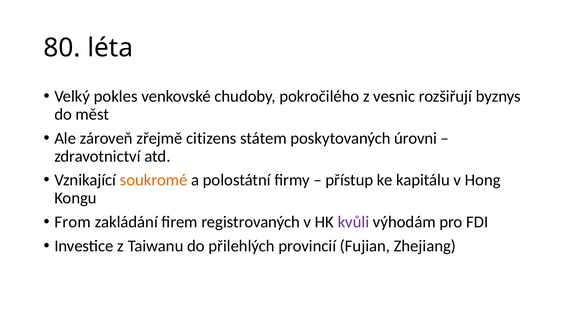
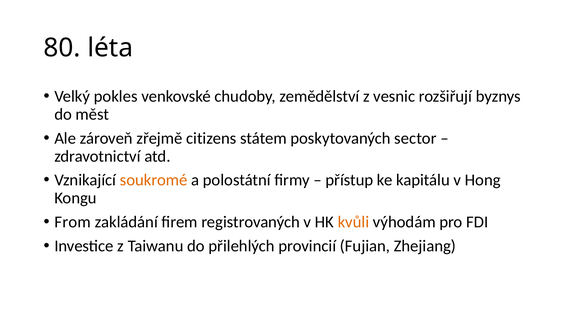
pokročilého: pokročilého -> zemědělství
úrovni: úrovni -> sector
kvůli colour: purple -> orange
